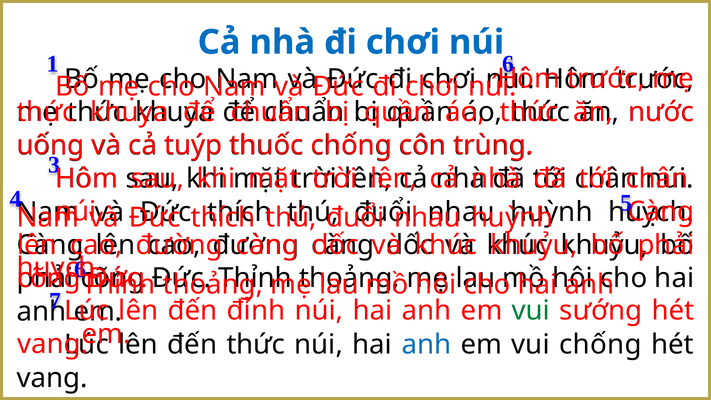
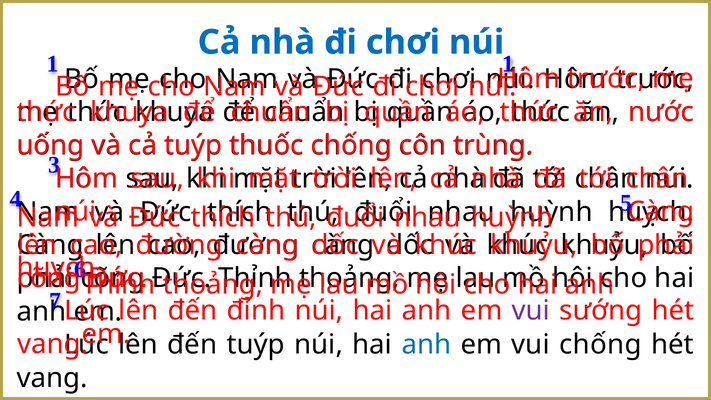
1 6: 6 -> 1
vui at (531, 311) colour: green -> purple
đến thức: thức -> tuýp
